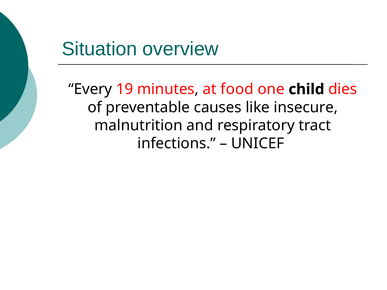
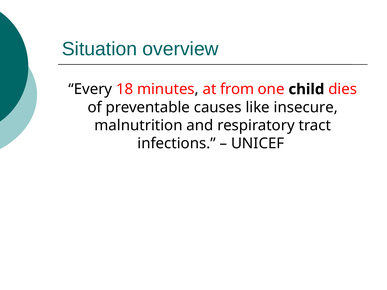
19: 19 -> 18
food: food -> from
